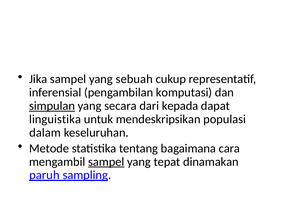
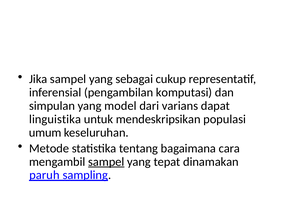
sebuah: sebuah -> sebagai
simpulan underline: present -> none
secara: secara -> model
kepada: kepada -> varians
dalam: dalam -> umum
